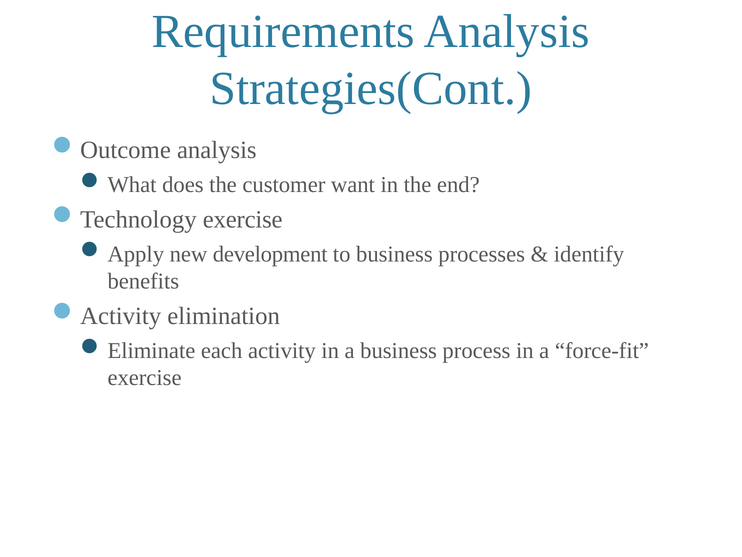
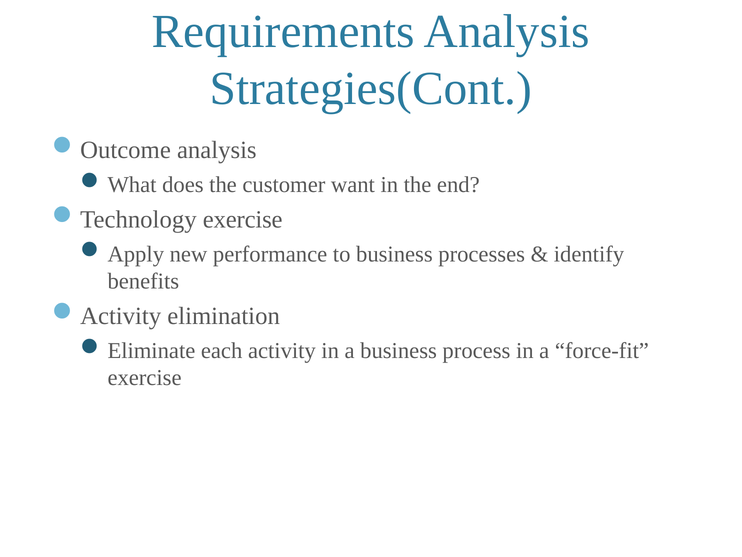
development: development -> performance
